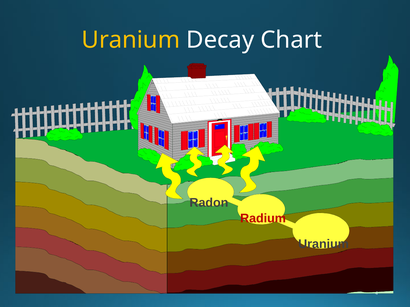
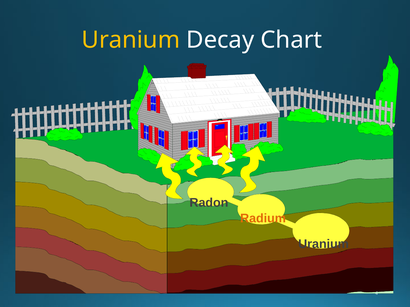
Radium colour: red -> orange
